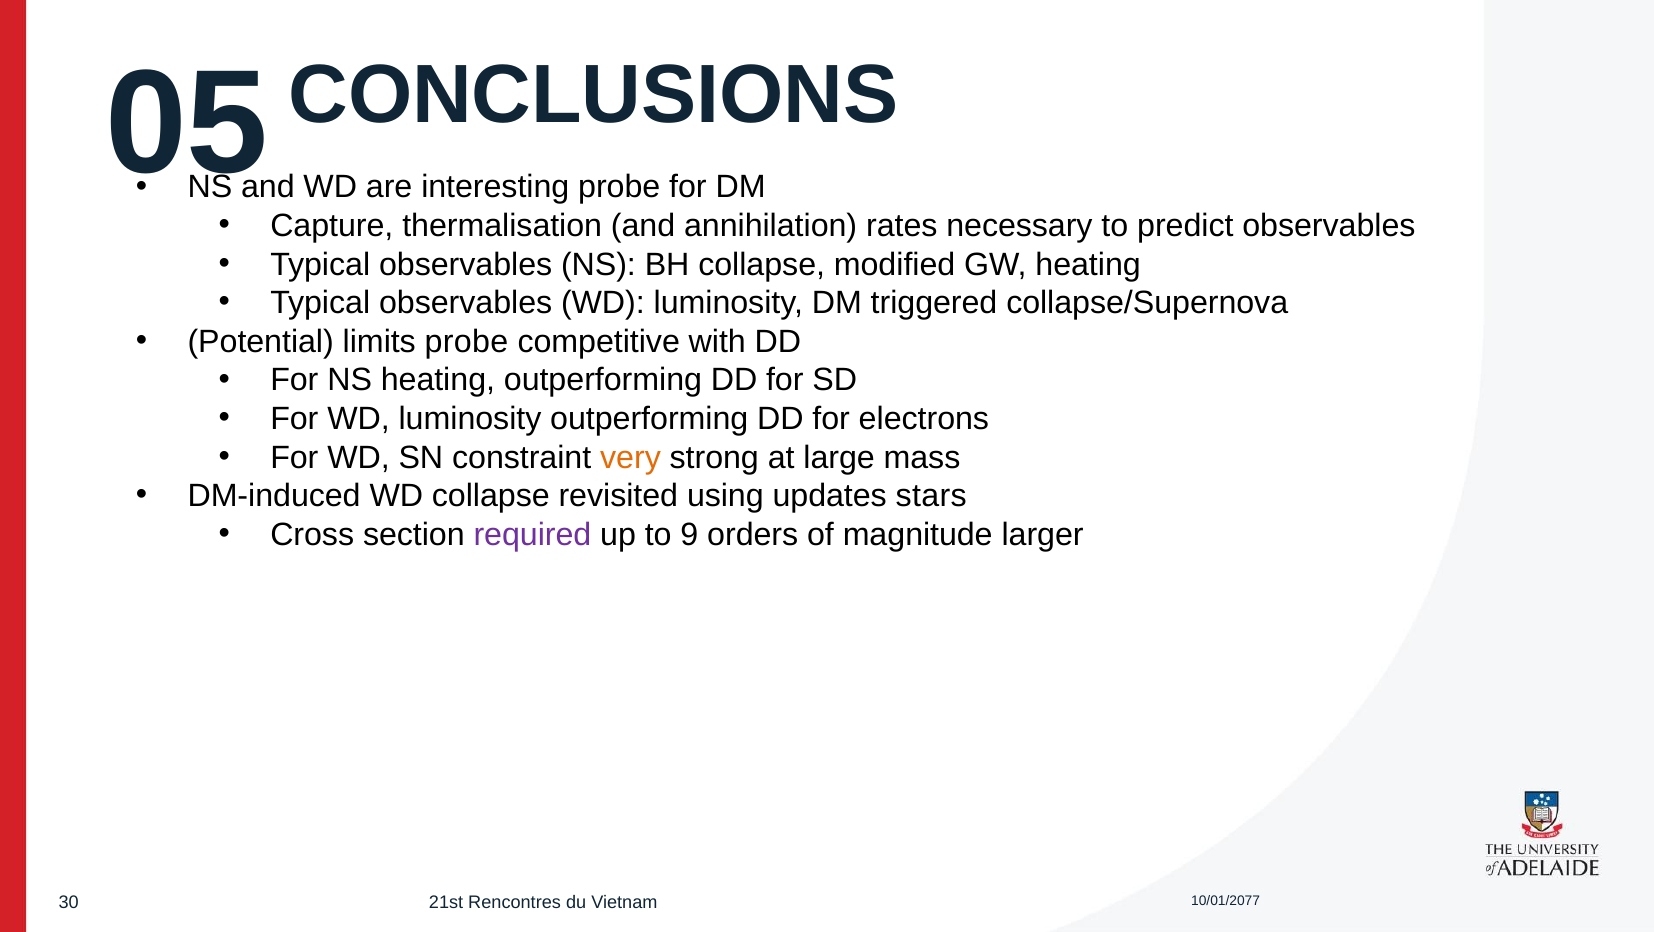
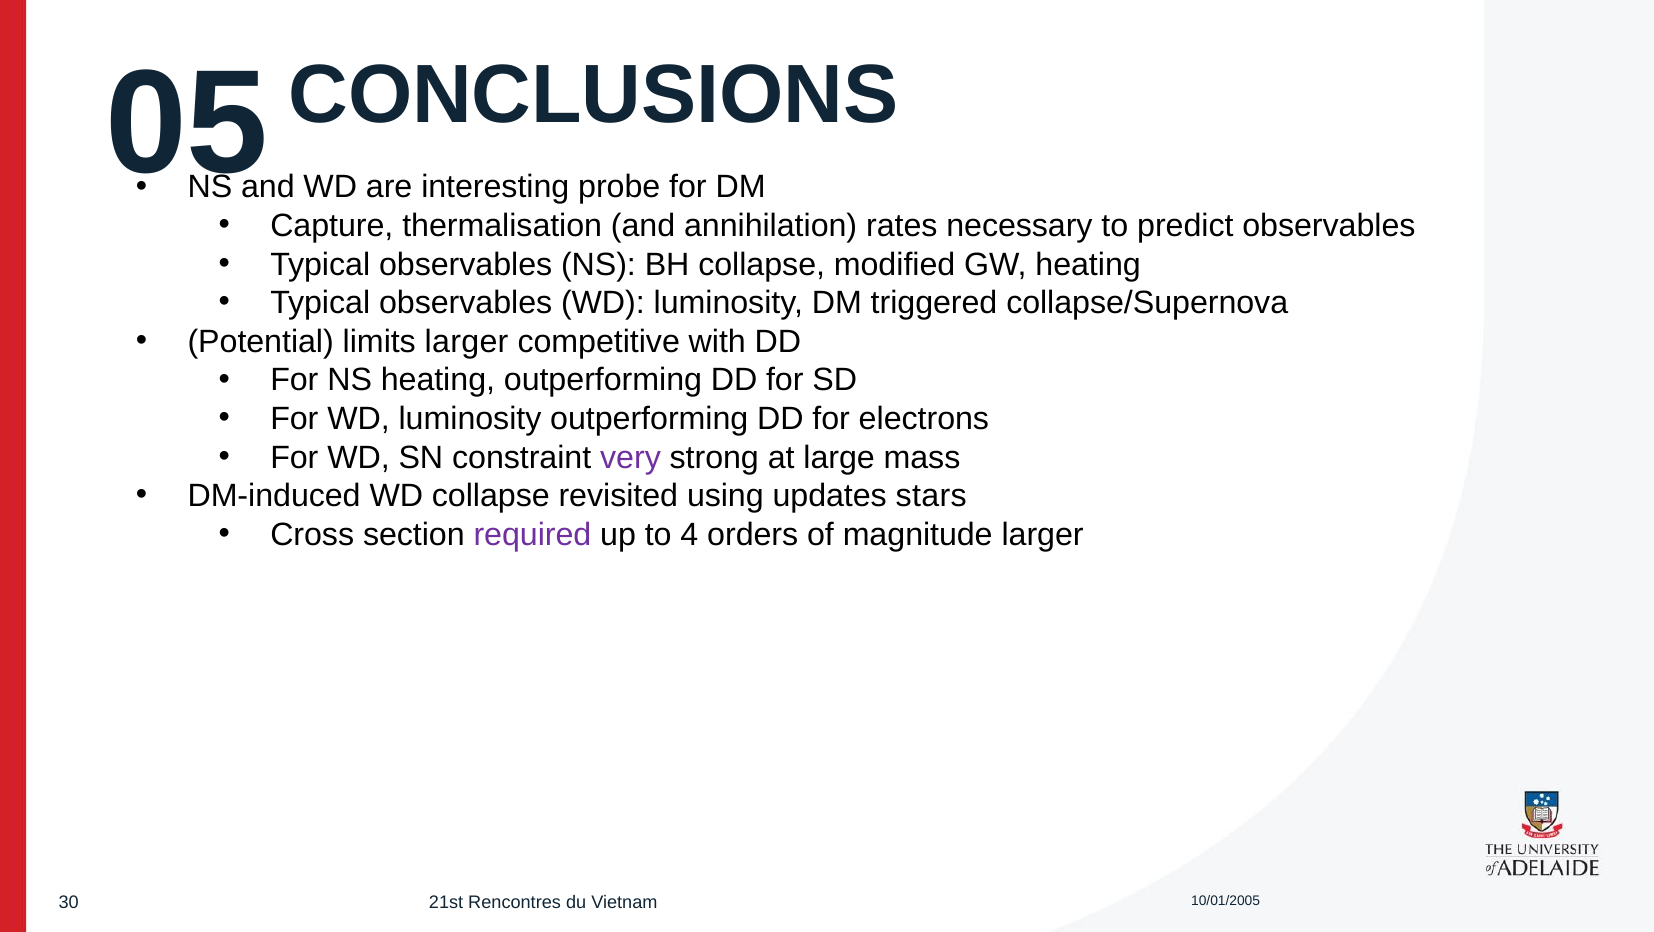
limits probe: probe -> larger
very colour: orange -> purple
9: 9 -> 4
10/01/2077: 10/01/2077 -> 10/01/2005
